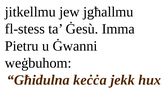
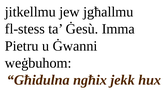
keċċa: keċċa -> ngħix
